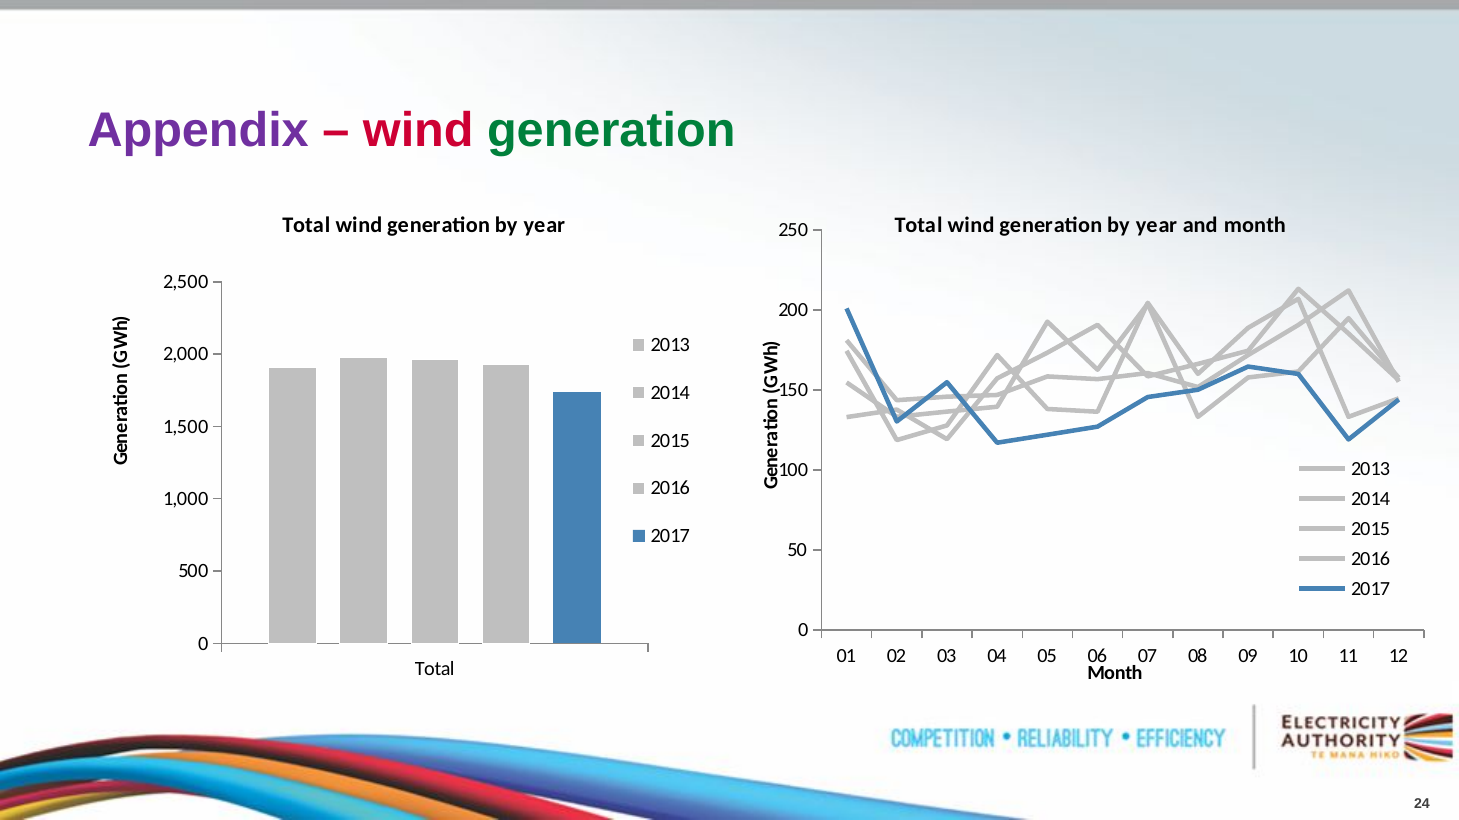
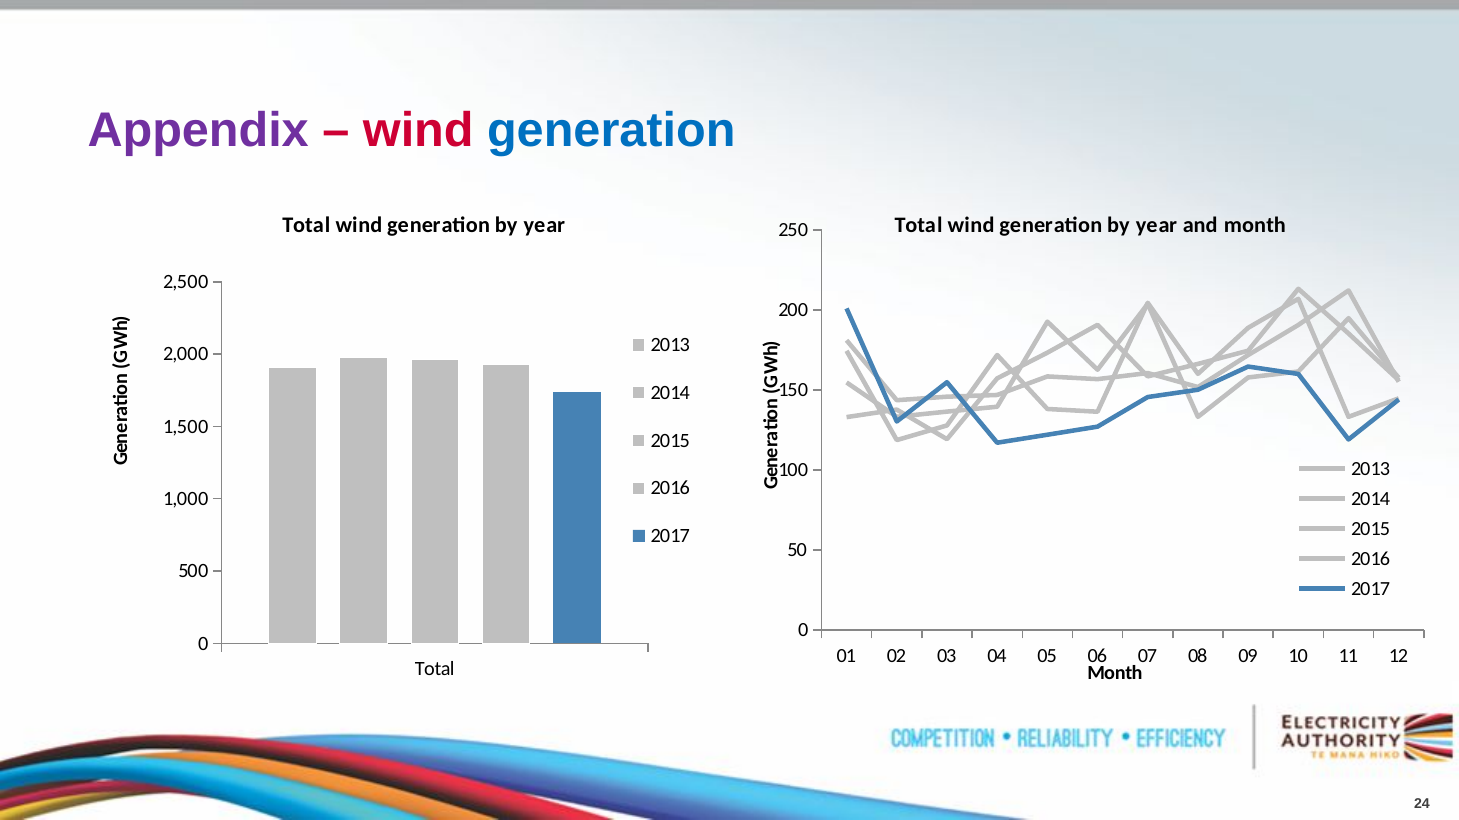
generation at (611, 130) colour: green -> blue
